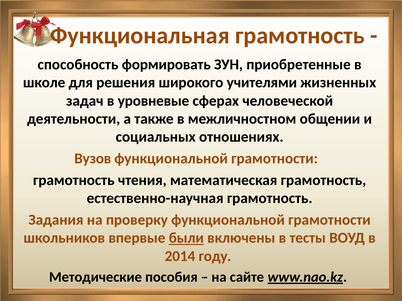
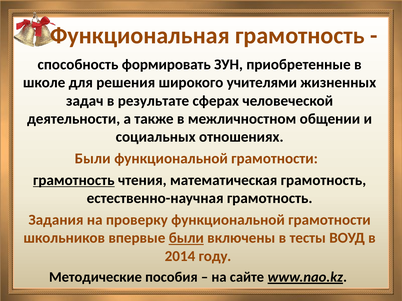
уровневые: уровневые -> результате
Вузов at (93, 159): Вузов -> Были
грамотность at (74, 181) underline: none -> present
